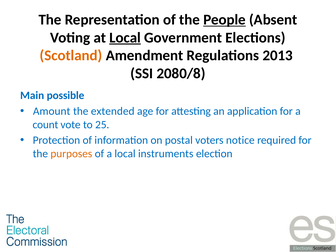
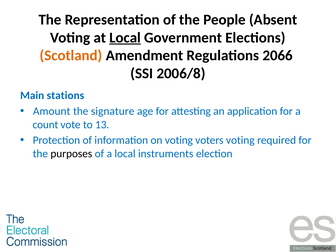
People underline: present -> none
2013: 2013 -> 2066
2080/8: 2080/8 -> 2006/8
possible: possible -> stations
extended: extended -> signature
25: 25 -> 13
on postal: postal -> voting
voters notice: notice -> voting
purposes colour: orange -> black
